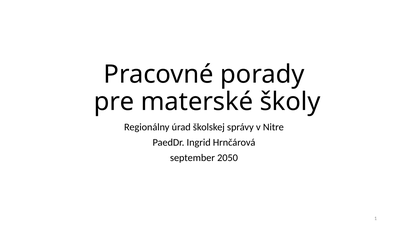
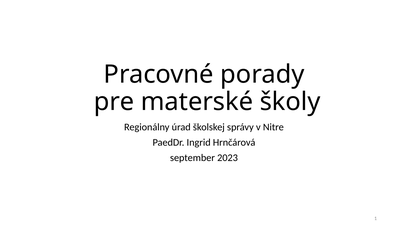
2050: 2050 -> 2023
